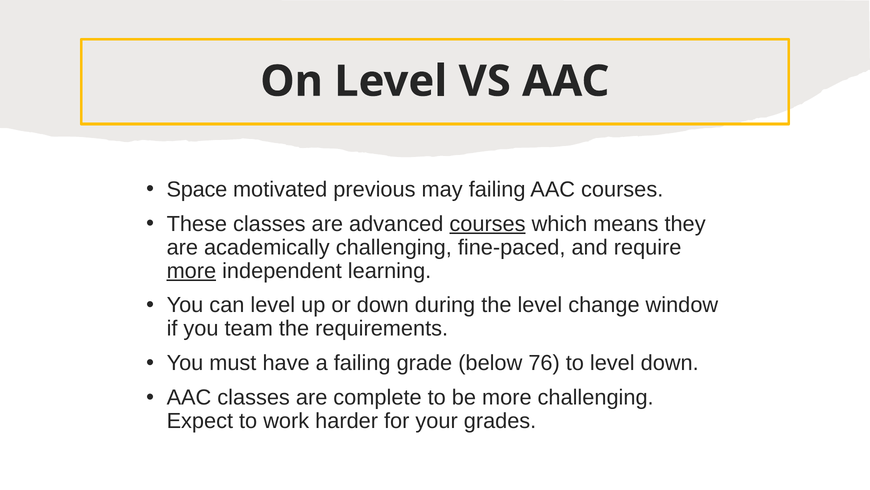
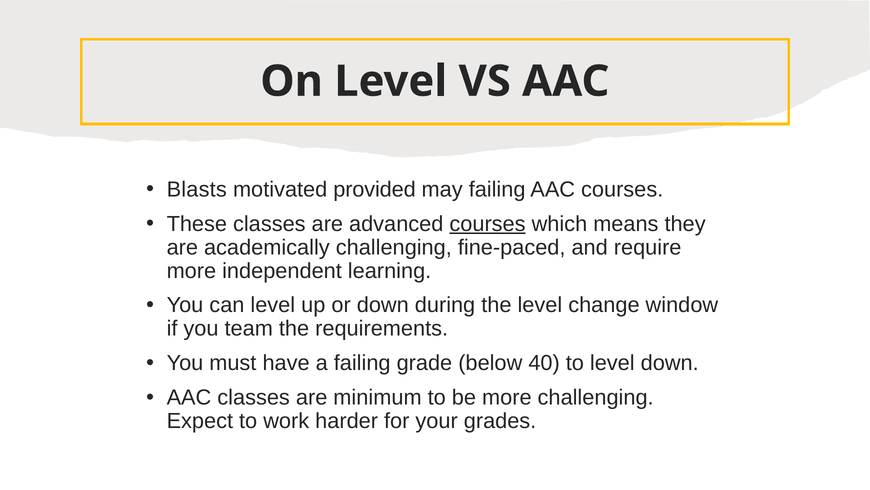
Space: Space -> Blasts
previous: previous -> provided
more at (191, 271) underline: present -> none
76: 76 -> 40
complete: complete -> minimum
